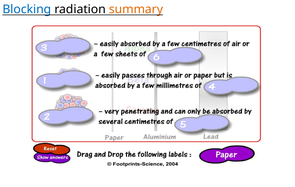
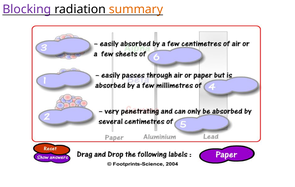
Blocking colour: blue -> purple
